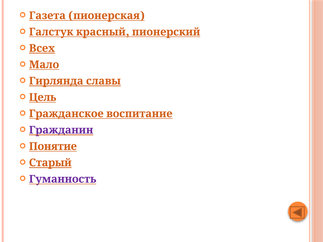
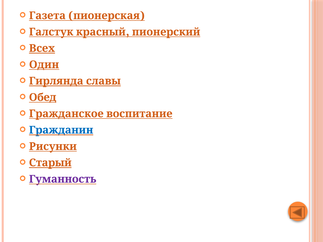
Мало: Мало -> Один
Цель: Цель -> Обед
Гражданин colour: purple -> blue
Понятие: Понятие -> Рисунки
